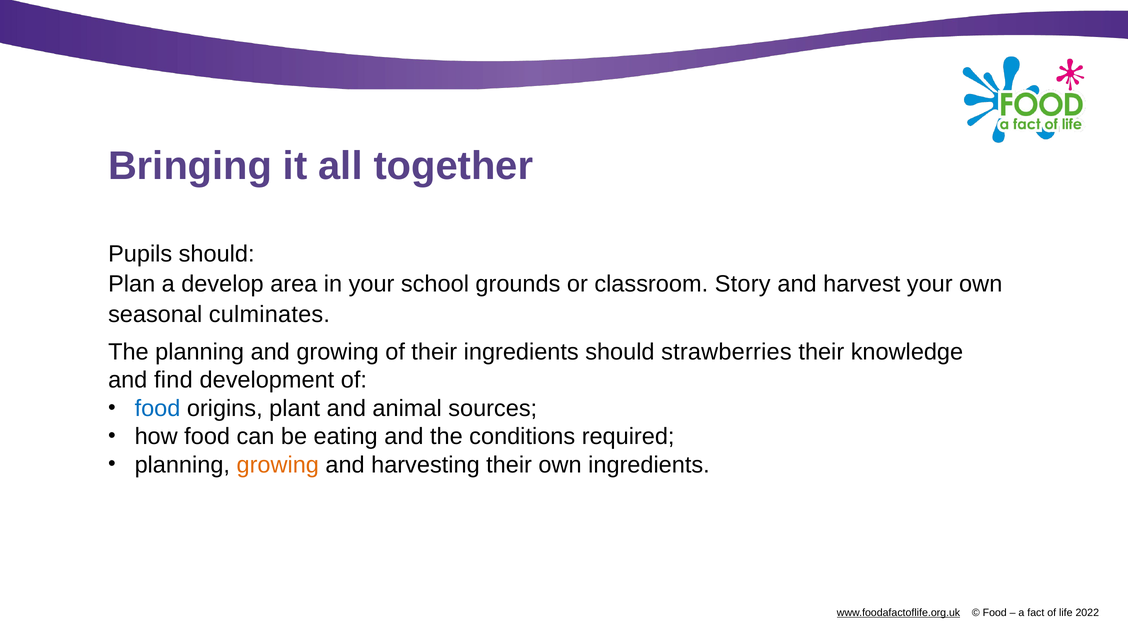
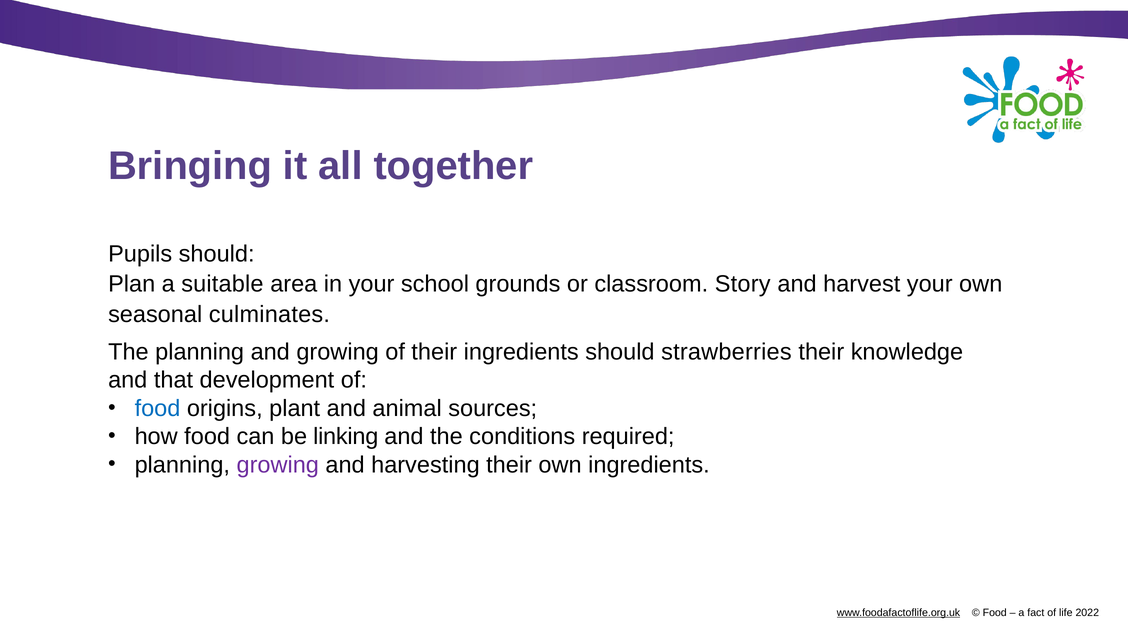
develop: develop -> suitable
find: find -> that
eating: eating -> linking
growing at (278, 464) colour: orange -> purple
